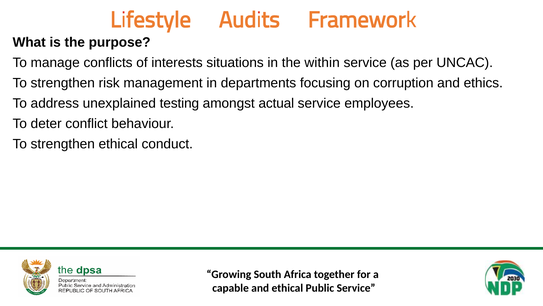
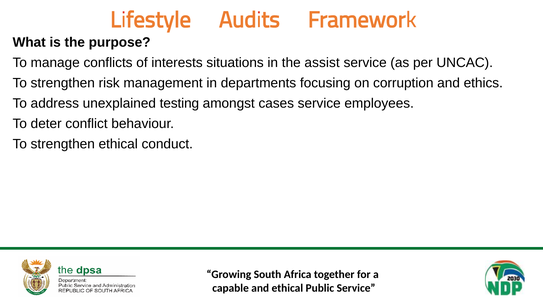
within: within -> assist
actual: actual -> cases
